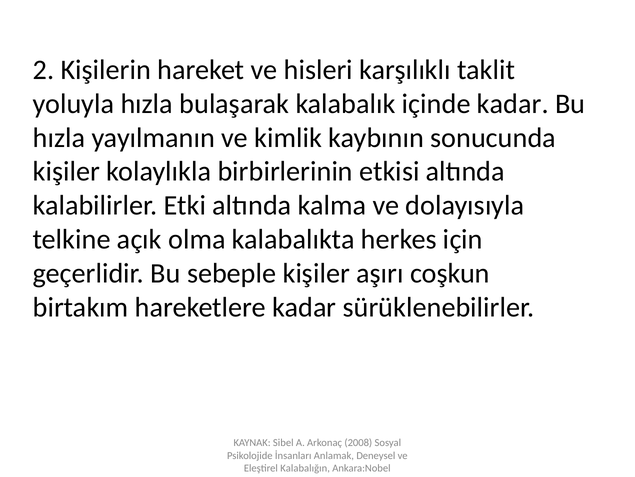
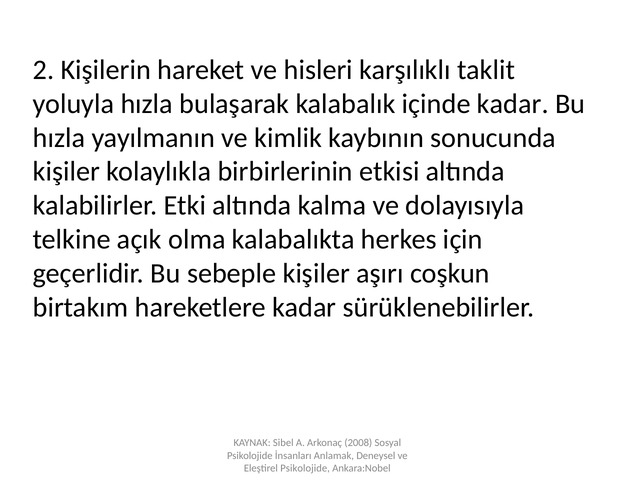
Eleştirel Kalabalığın: Kalabalığın -> Psikolojide
